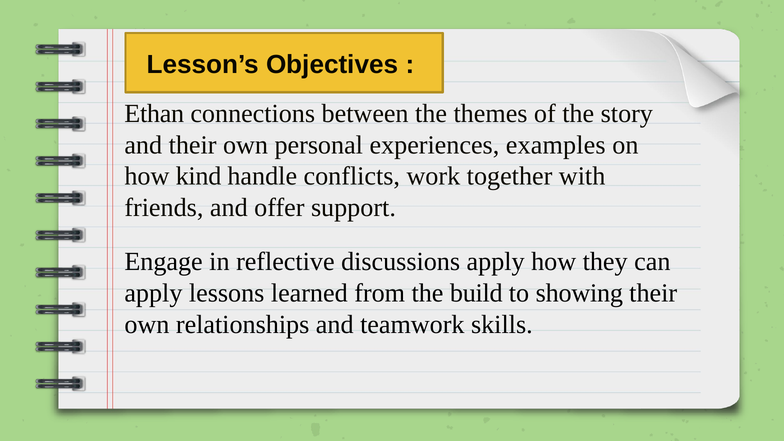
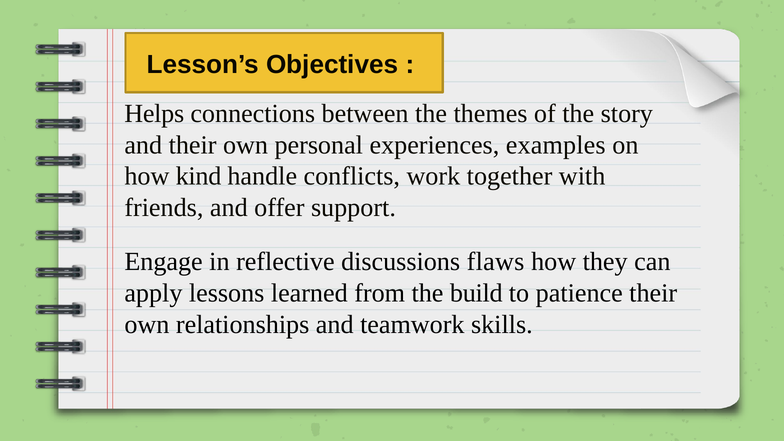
Ethan: Ethan -> Helps
discussions apply: apply -> flaws
showing: showing -> patience
